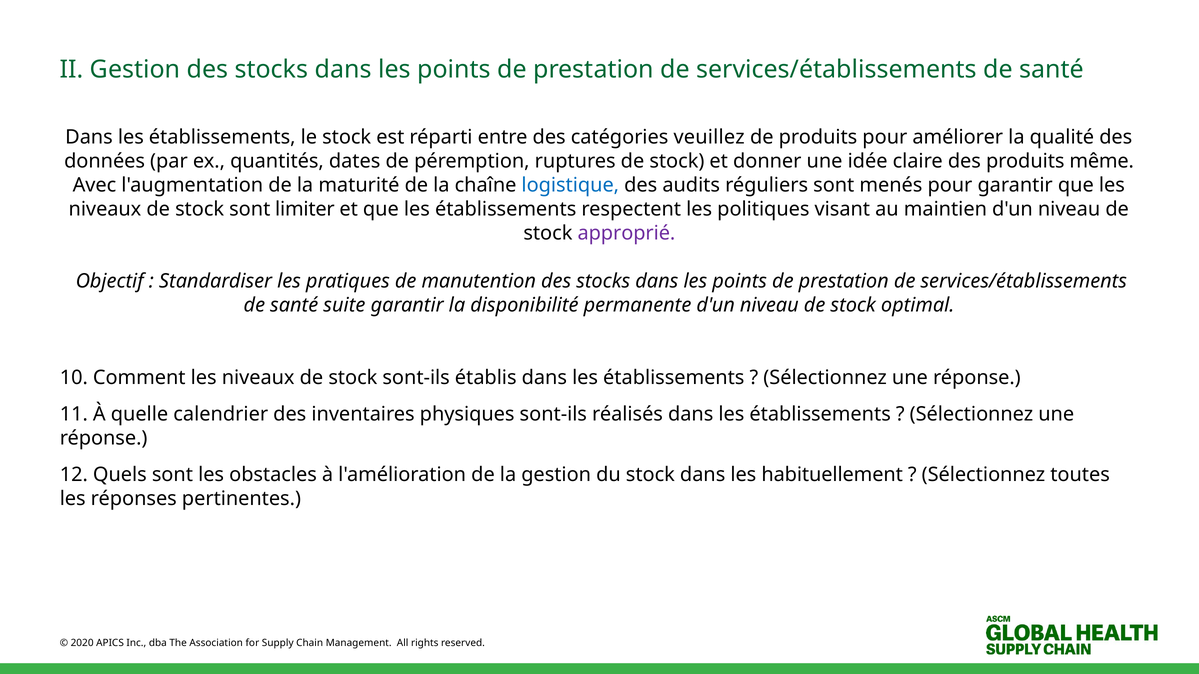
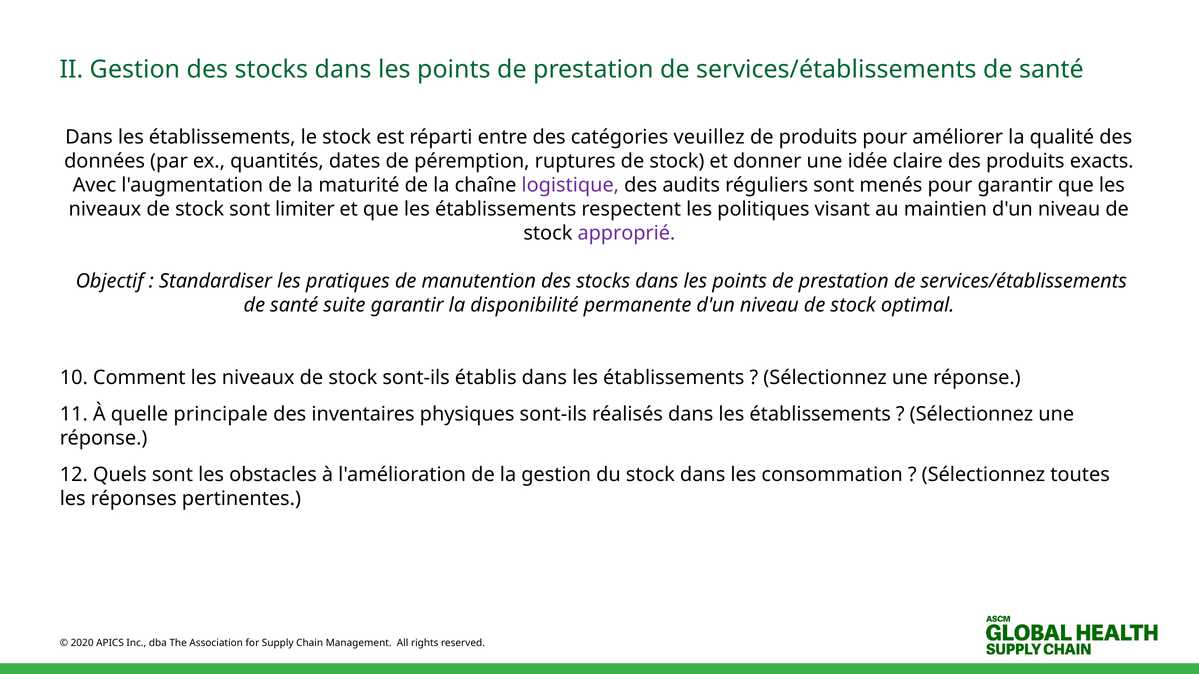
même: même -> exacts
logistique colour: blue -> purple
calendrier: calendrier -> principale
habituellement: habituellement -> consommation
